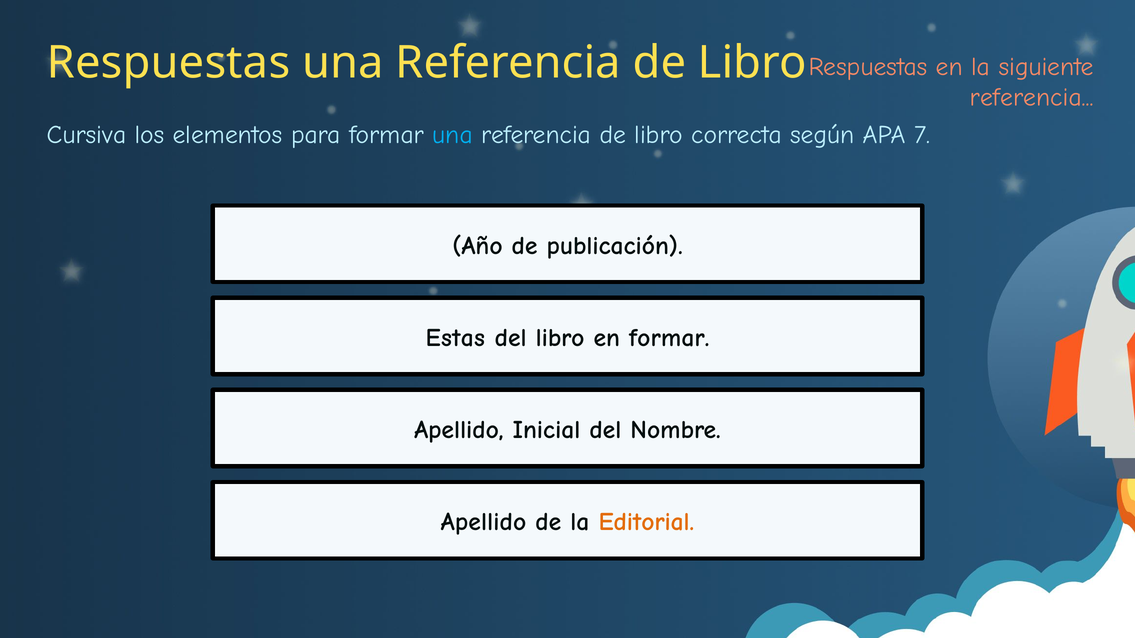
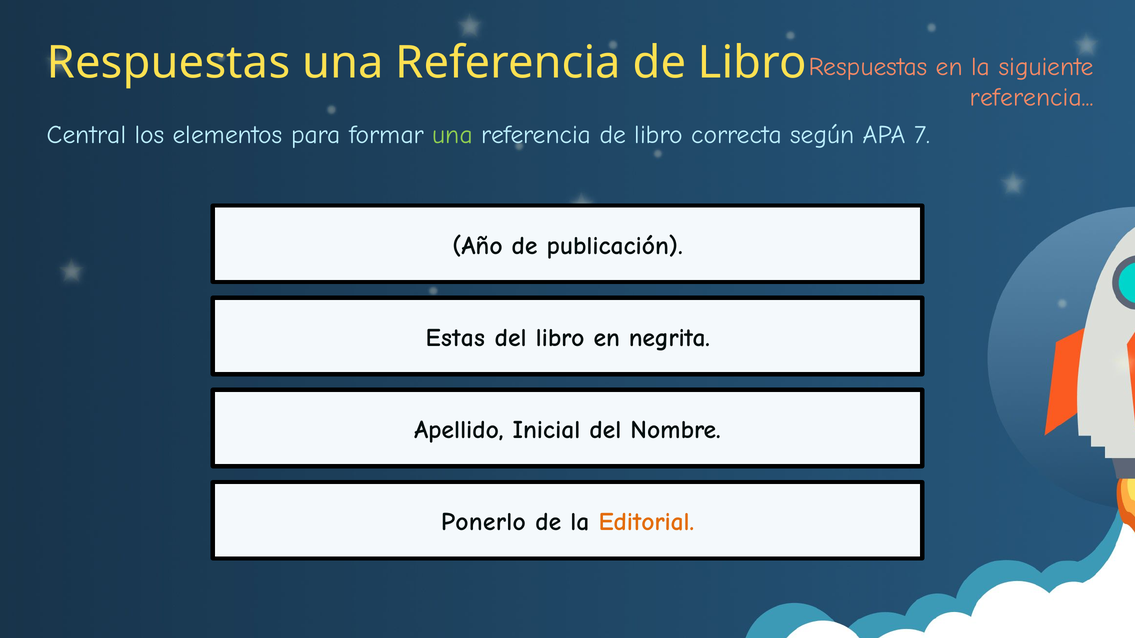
Cursiva: Cursiva -> Central
una at (453, 135) colour: light blue -> light green
en formar: formar -> negrita
Apellido at (483, 522): Apellido -> Ponerlo
